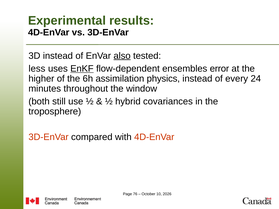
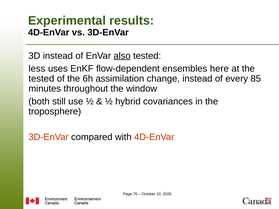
EnKF underline: present -> none
error: error -> here
higher at (41, 79): higher -> tested
physics: physics -> change
24: 24 -> 85
